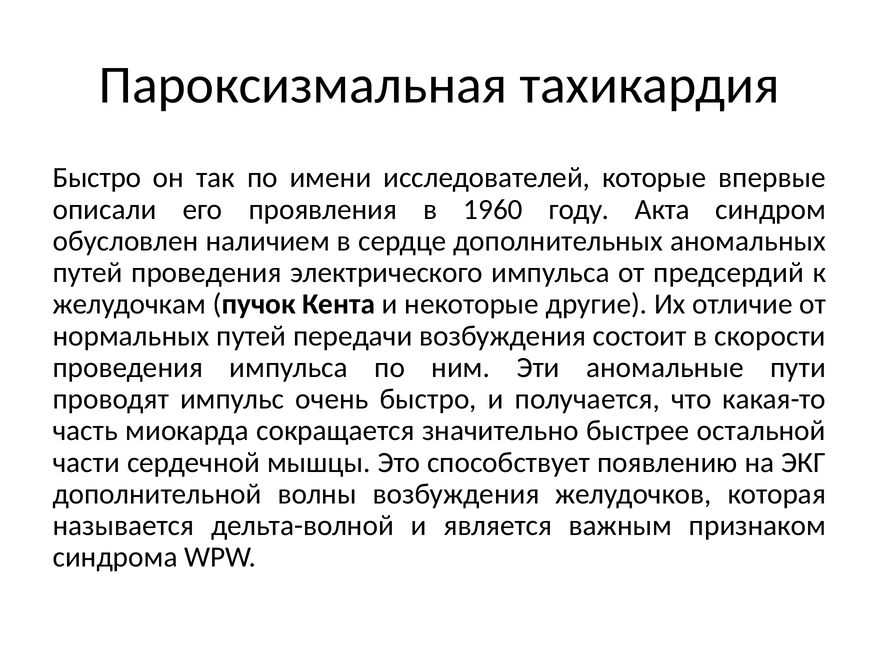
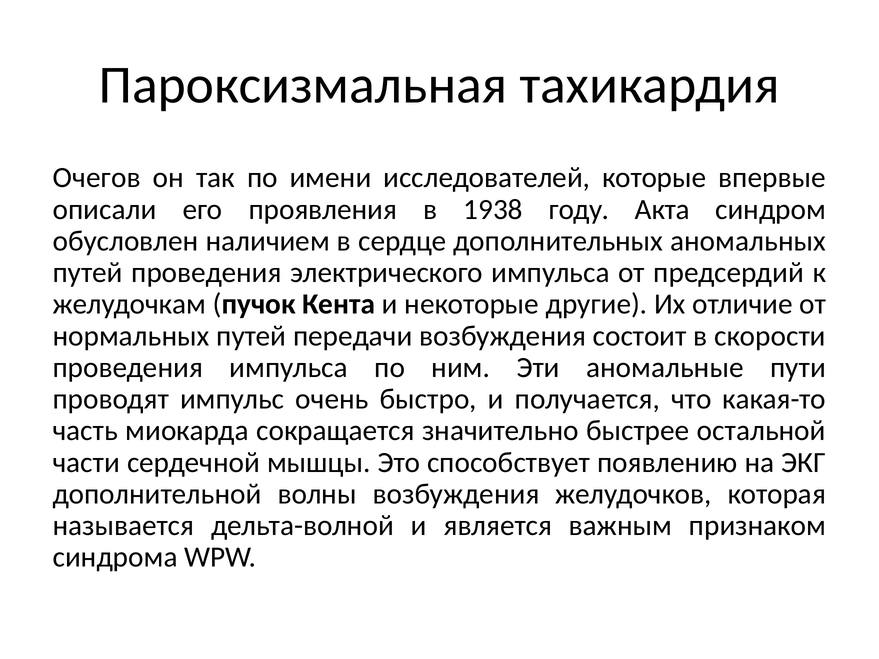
Быстро at (97, 178): Быстро -> Очегов
1960: 1960 -> 1938
